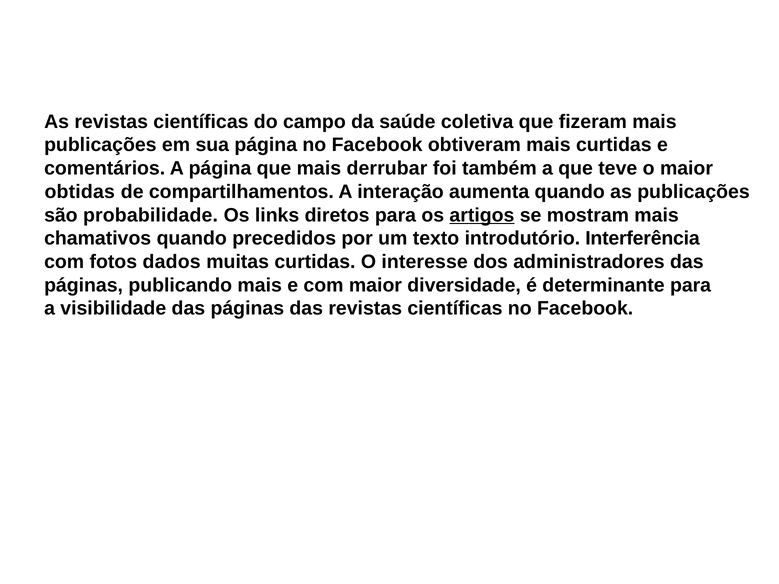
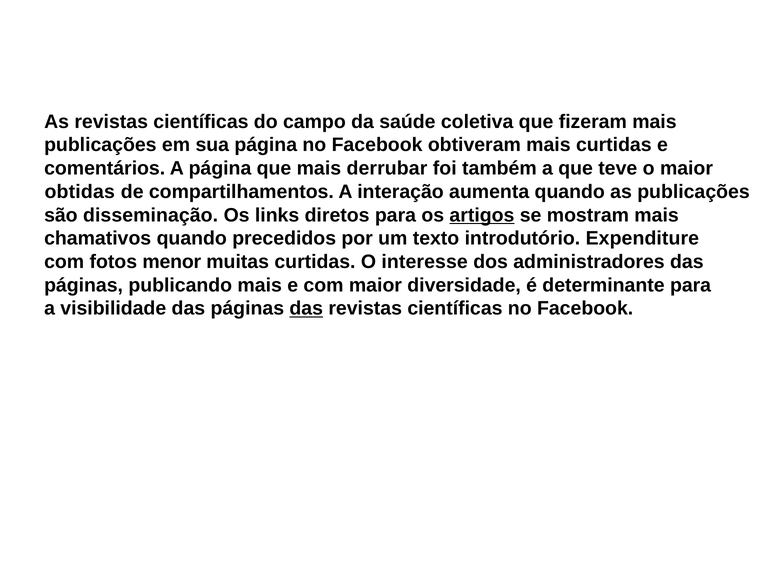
probabilidade: probabilidade -> disseminação
Interferência: Interferência -> Expenditure
dados: dados -> menor
das at (306, 309) underline: none -> present
